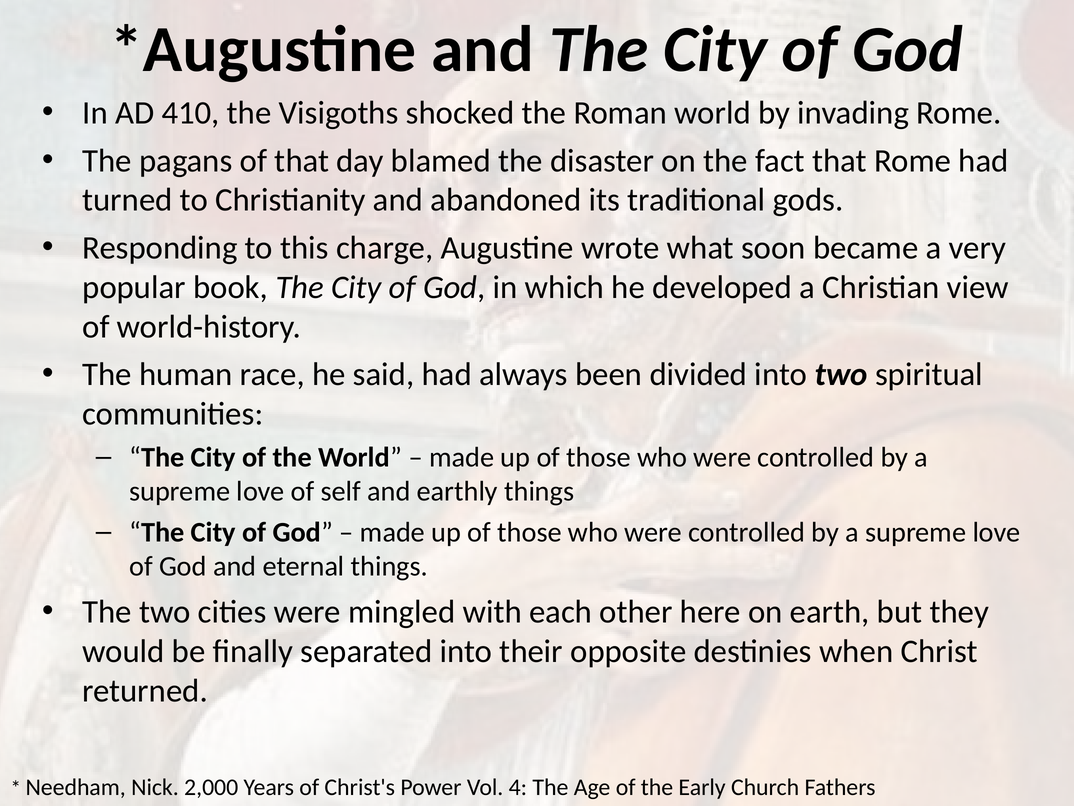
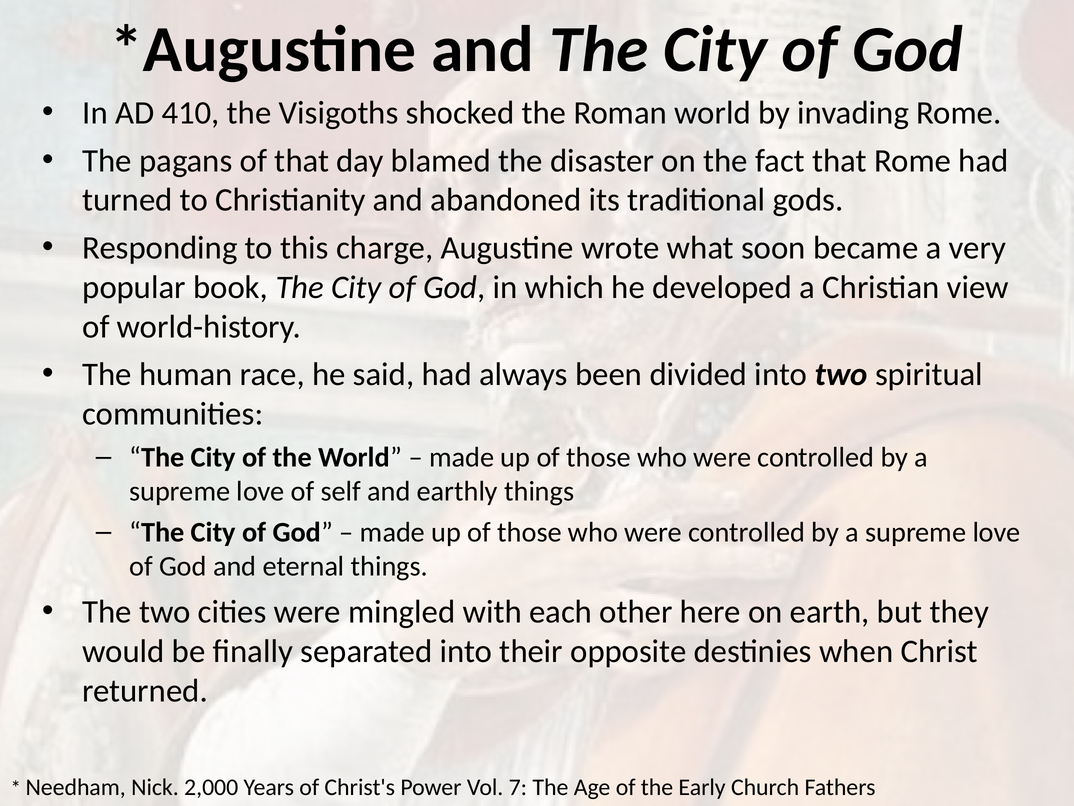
4: 4 -> 7
